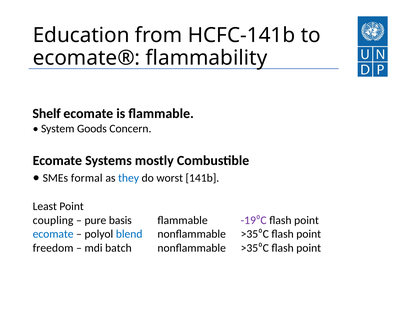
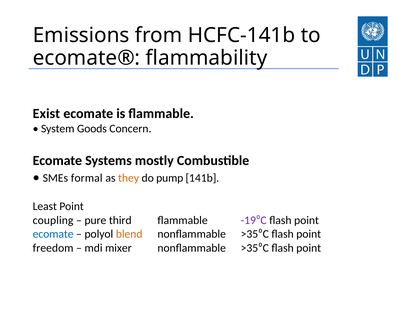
Education: Education -> Emissions
Shelf: Shelf -> Exist
they colour: blue -> orange
worst: worst -> pump
basis: basis -> third
blend colour: blue -> orange
batch: batch -> mixer
